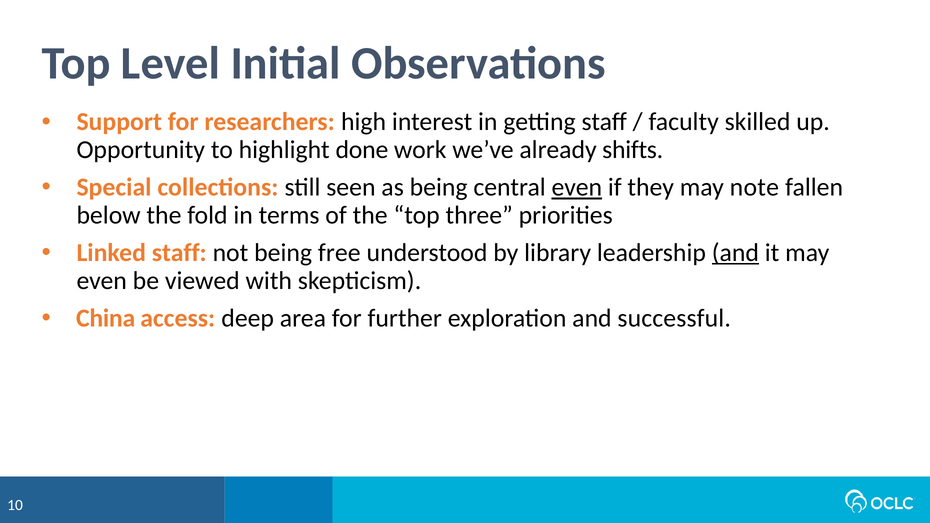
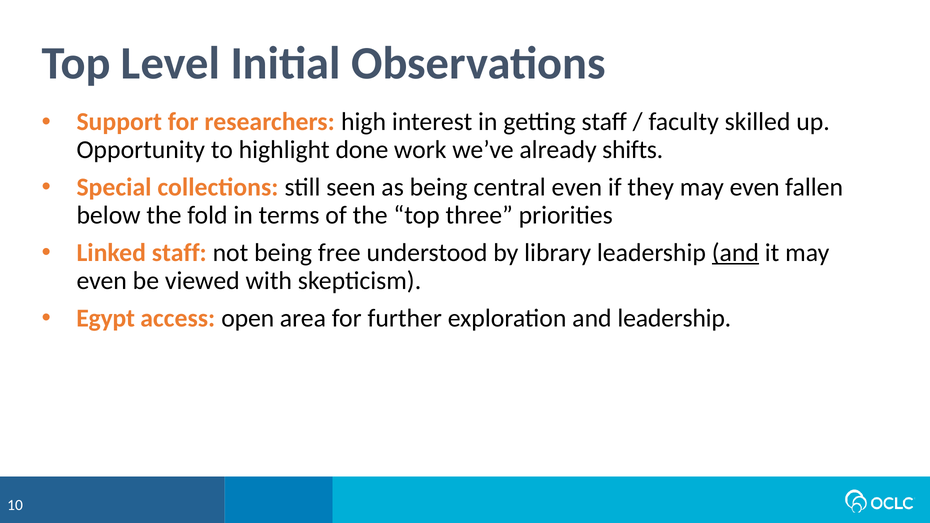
even at (577, 187) underline: present -> none
they may note: note -> even
China: China -> Egypt
deep: deep -> open
and successful: successful -> leadership
